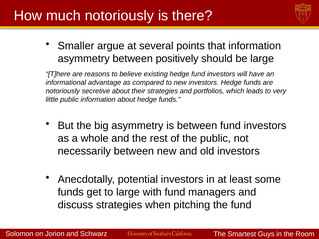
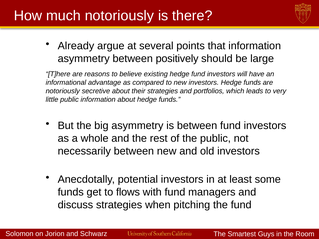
Smaller: Smaller -> Already
to large: large -> flows
